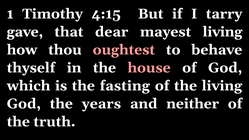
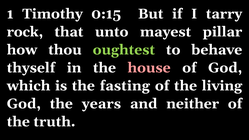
4:15: 4:15 -> 0:15
gave: gave -> rock
dear: dear -> unto
mayest living: living -> pillar
oughtest colour: pink -> light green
